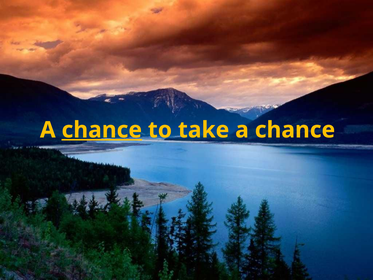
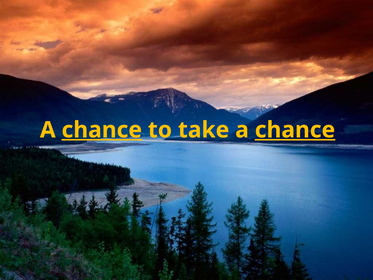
chance at (295, 130) underline: none -> present
